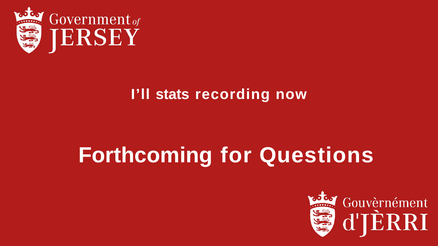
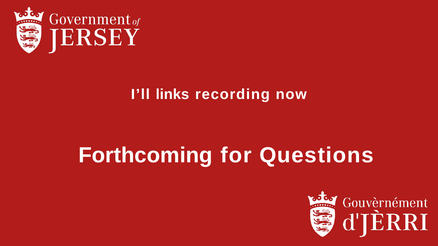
stats: stats -> links
